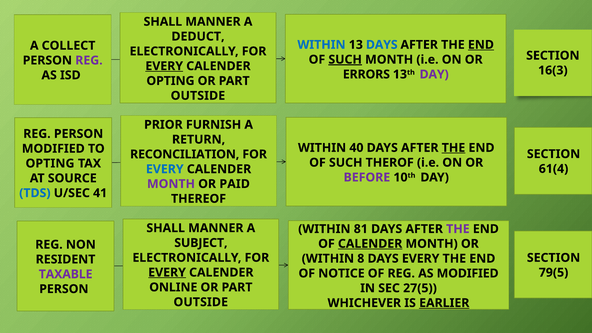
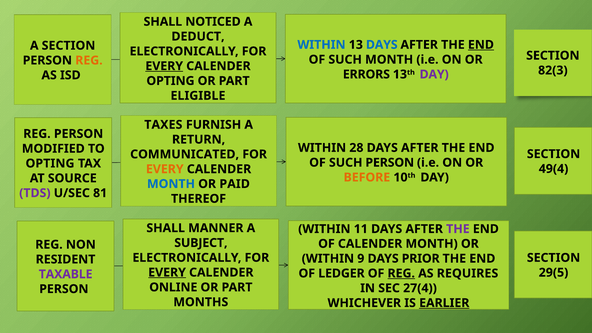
MANNER at (213, 22): MANNER -> NOTICED
A COLLECT: COLLECT -> SECTION
SUCH at (345, 60) underline: present -> none
REG at (89, 60) colour: purple -> orange
16(3: 16(3 -> 82(3
OUTSIDE at (198, 96): OUTSIDE -> ELIGIBLE
PRIOR: PRIOR -> TAXES
40: 40 -> 28
THE at (453, 148) underline: present -> none
RECONCILIATION: RECONCILIATION -> COMMUNICATED
SUCH THEROF: THEROF -> PERSON
61(4: 61(4 -> 49(4
EVERY at (165, 169) colour: blue -> orange
BEFORE colour: purple -> orange
MONTH at (171, 184) colour: purple -> blue
TDS colour: blue -> purple
41: 41 -> 81
81: 81 -> 11
CALENDER at (370, 244) underline: present -> none
8: 8 -> 9
DAYS EVERY: EVERY -> PRIOR
79(5: 79(5 -> 29(5
NOTICE: NOTICE -> LEDGER
REG at (401, 273) underline: none -> present
AS MODIFIED: MODIFIED -> REQUIRES
27(5: 27(5 -> 27(4
OUTSIDE at (201, 302): OUTSIDE -> MONTHS
